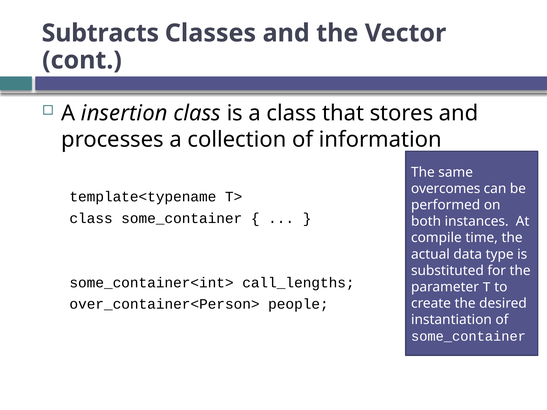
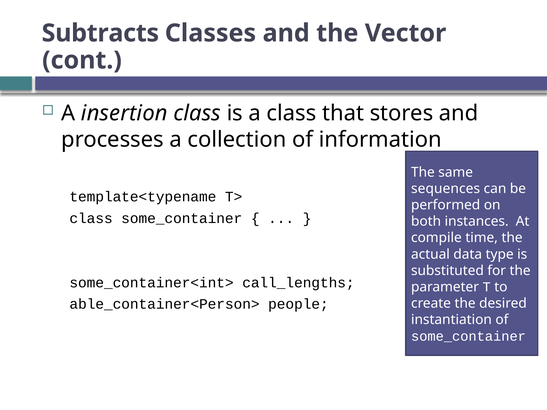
overcomes: overcomes -> sequences
over_container<Person>: over_container<Person> -> able_container<Person>
